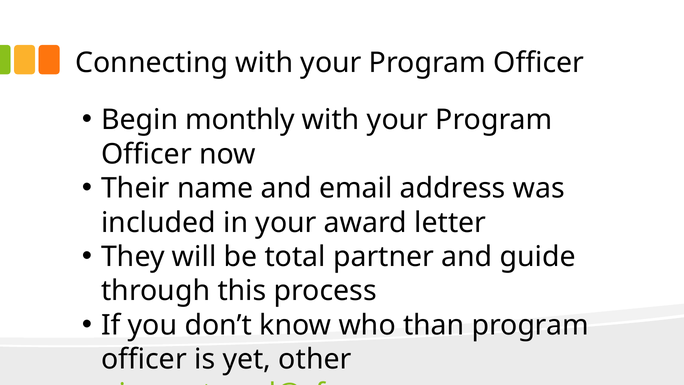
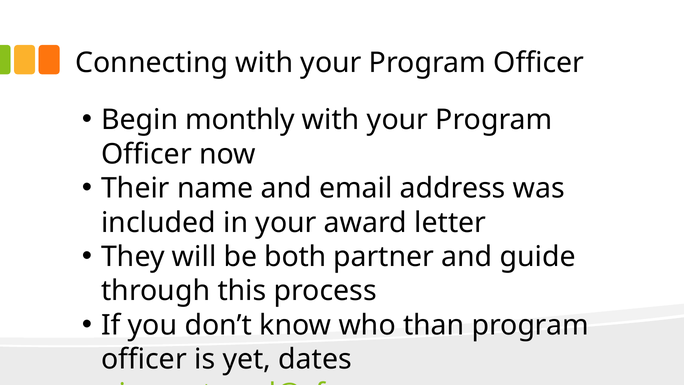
total: total -> both
other: other -> dates
